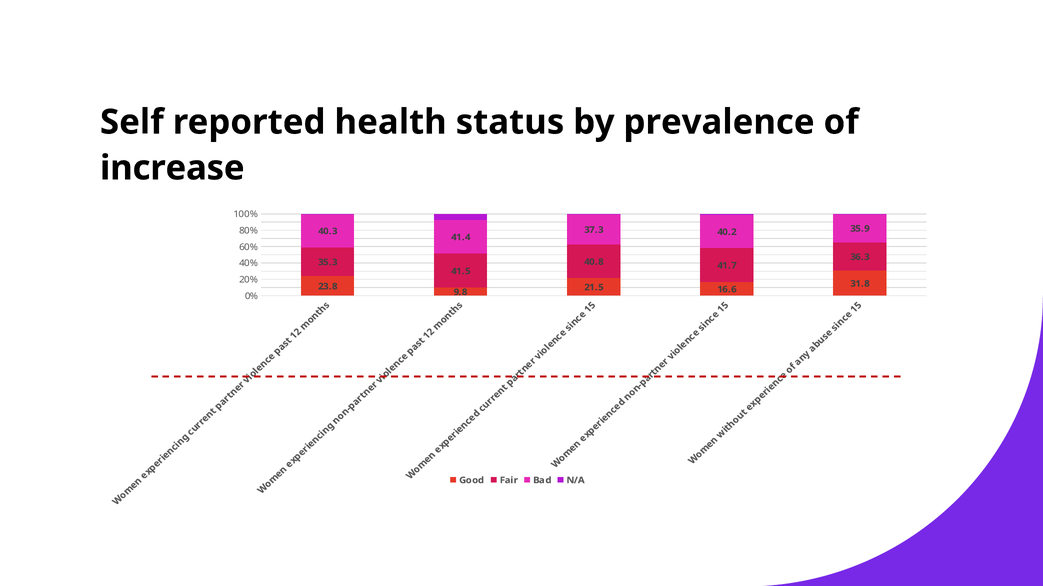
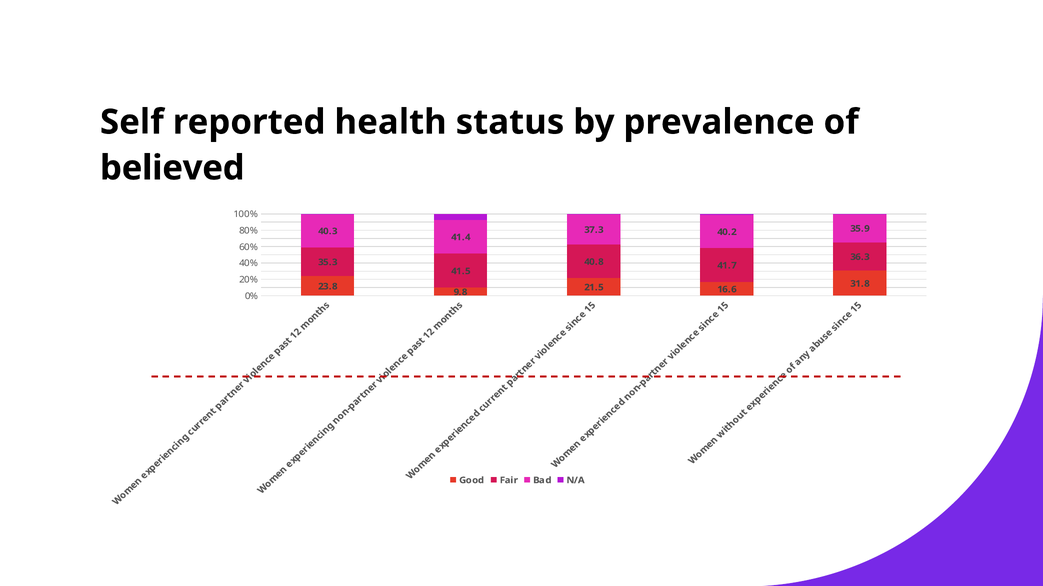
increase: increase -> believed
